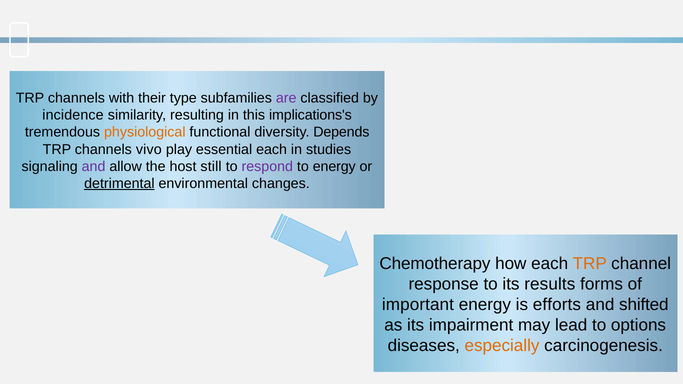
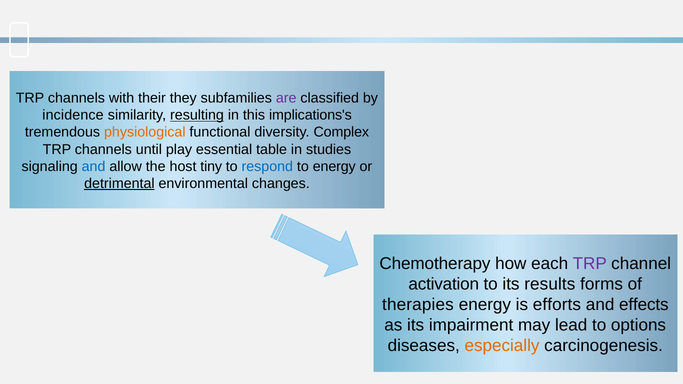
type: type -> they
resulting underline: none -> present
Depends: Depends -> Complex
vivo: vivo -> until
essential each: each -> table
and at (94, 166) colour: purple -> blue
still: still -> tiny
respond colour: purple -> blue
TRP at (590, 264) colour: orange -> purple
response: response -> activation
important: important -> therapies
shifted: shifted -> effects
